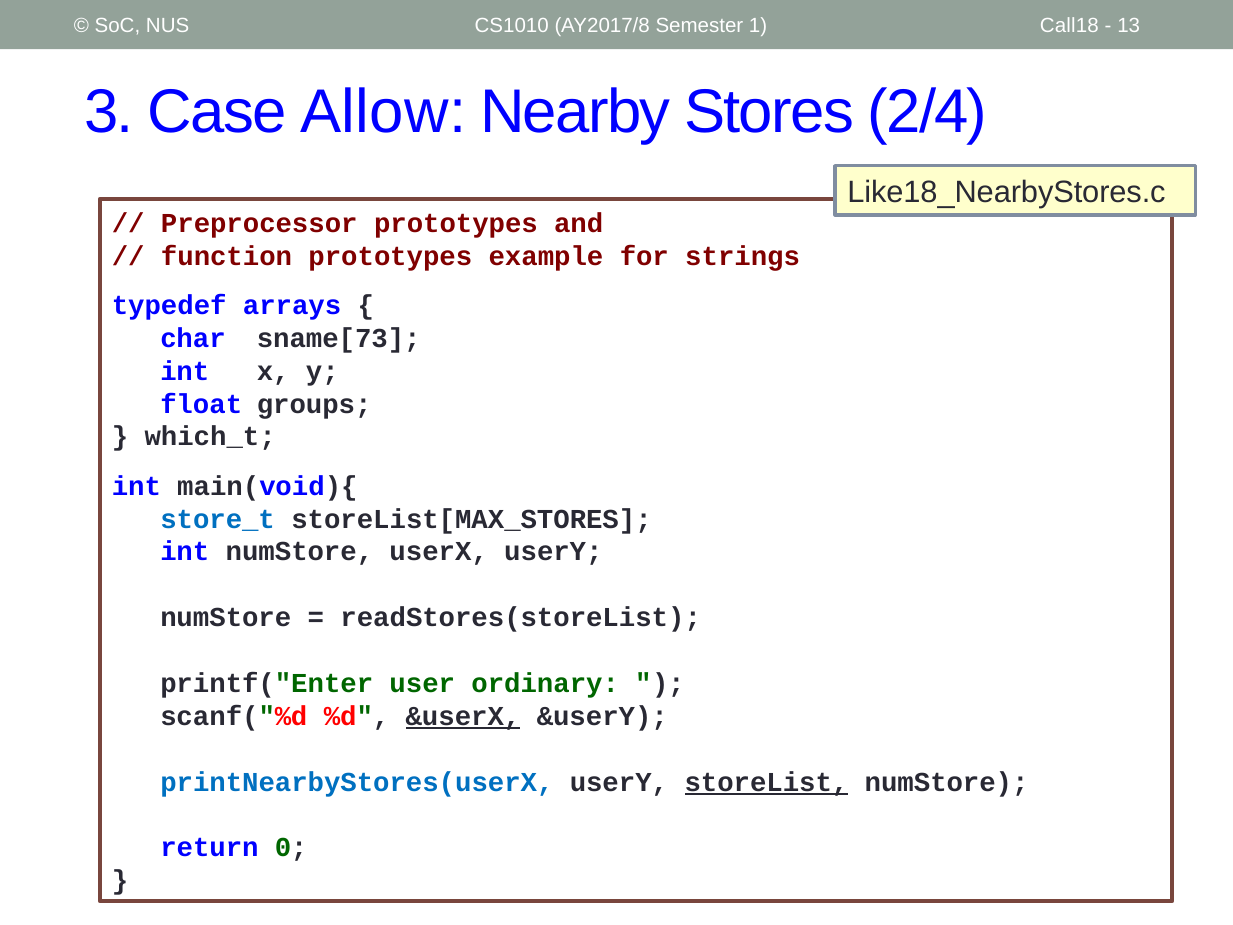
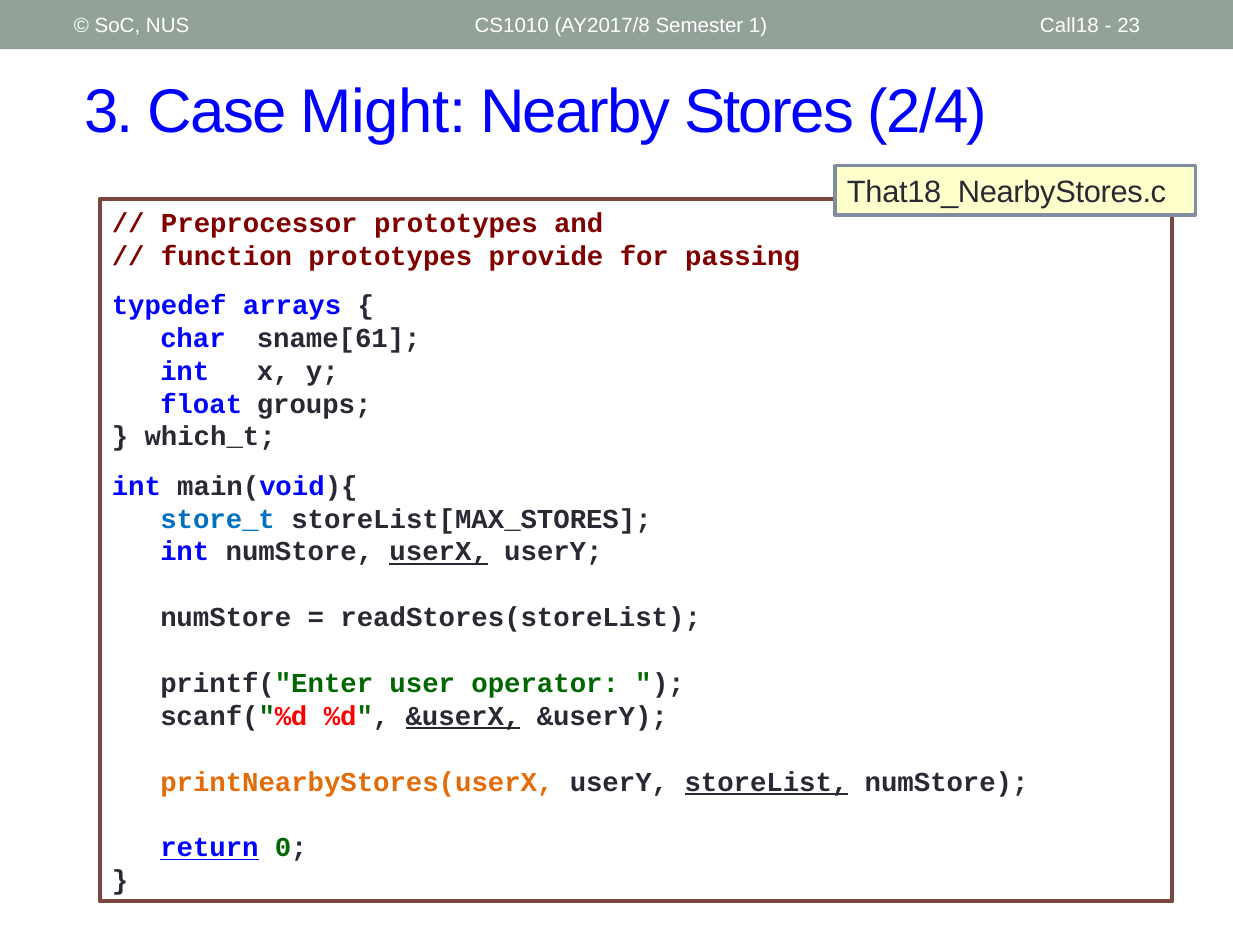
13: 13 -> 23
Allow: Allow -> Might
Like18_NearbyStores.c: Like18_NearbyStores.c -> That18_NearbyStores.c
example: example -> provide
strings: strings -> passing
sname[73: sname[73 -> sname[61
userX underline: none -> present
ordinary: ordinary -> operator
printNearbyStores(userX colour: blue -> orange
return underline: none -> present
